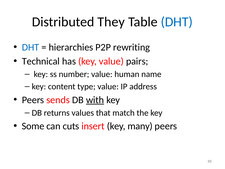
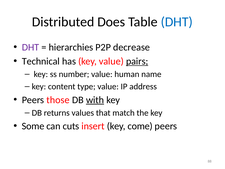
They: They -> Does
DHT at (31, 47) colour: blue -> purple
rewriting: rewriting -> decrease
pairs underline: none -> present
sends: sends -> those
many: many -> come
